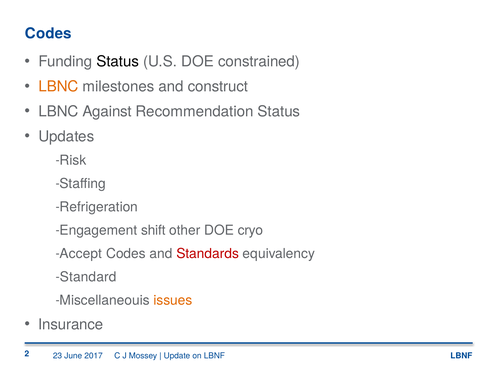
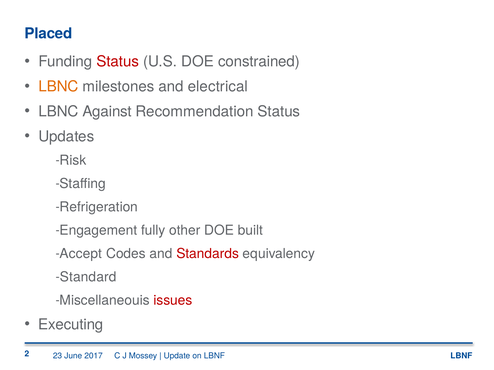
Codes at (48, 33): Codes -> Placed
Status at (118, 62) colour: black -> red
construct: construct -> electrical
shift: shift -> fully
cryo: cryo -> built
issues colour: orange -> red
Insurance: Insurance -> Executing
